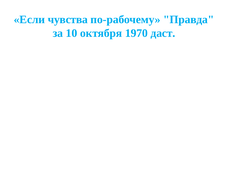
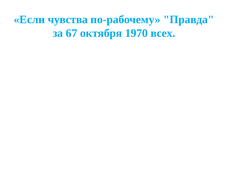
10: 10 -> 67
даст: даст -> всех
